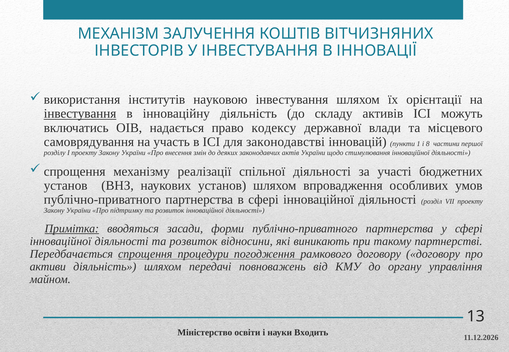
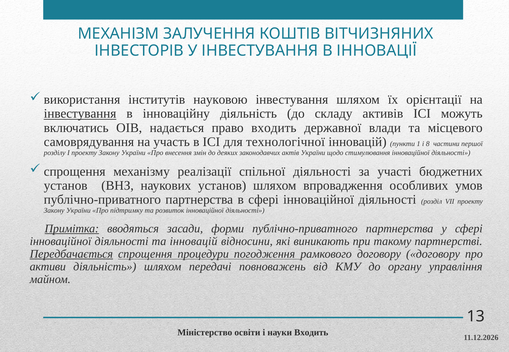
право кодексу: кодексу -> входить
законодавстві: законодавстві -> технологічної
діяльності та розвиток: розвиток -> інновацій
Передбачається underline: none -> present
